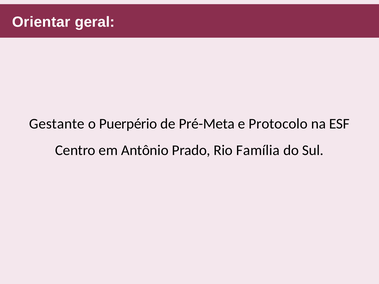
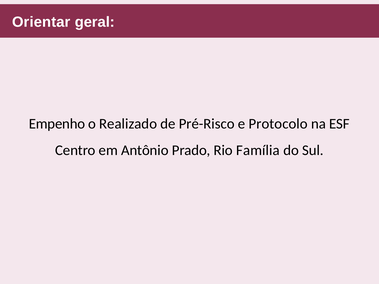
Gestante: Gestante -> Empenho
Puerpério: Puerpério -> Realizado
Pré-Meta: Pré-Meta -> Pré-Risco
